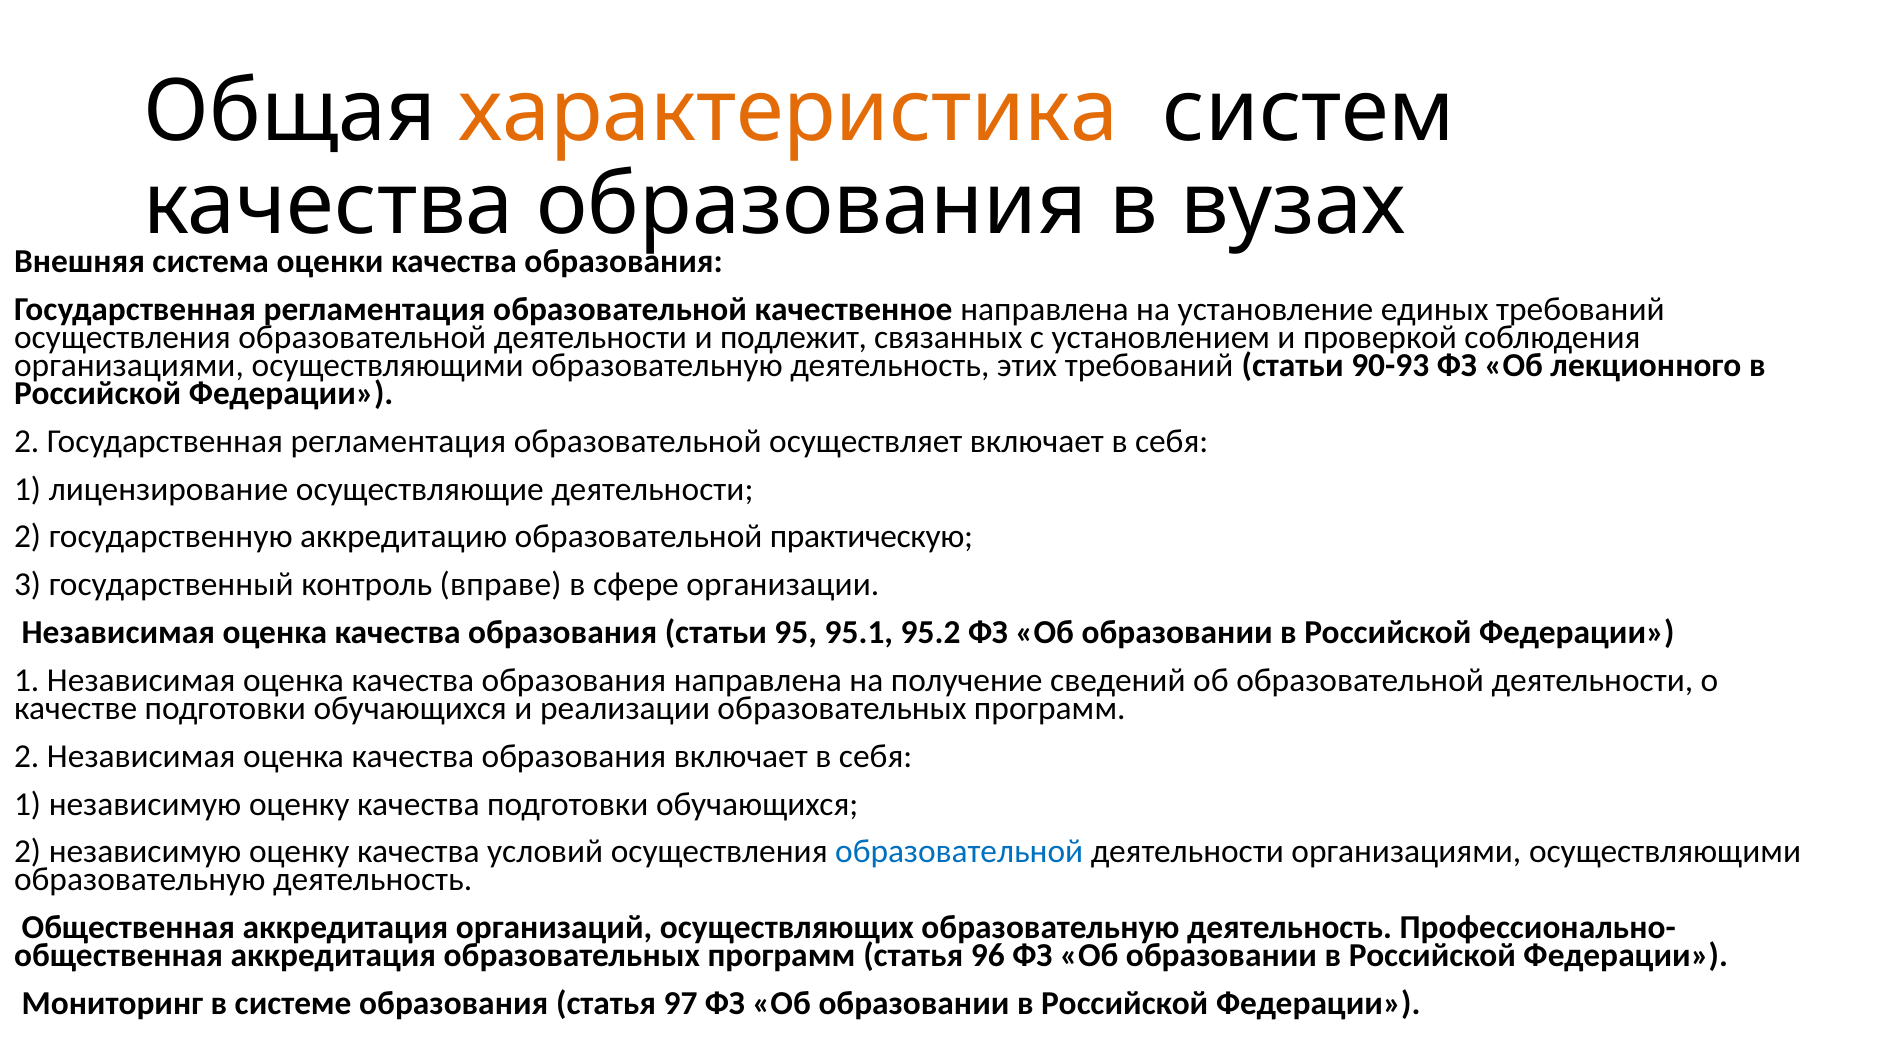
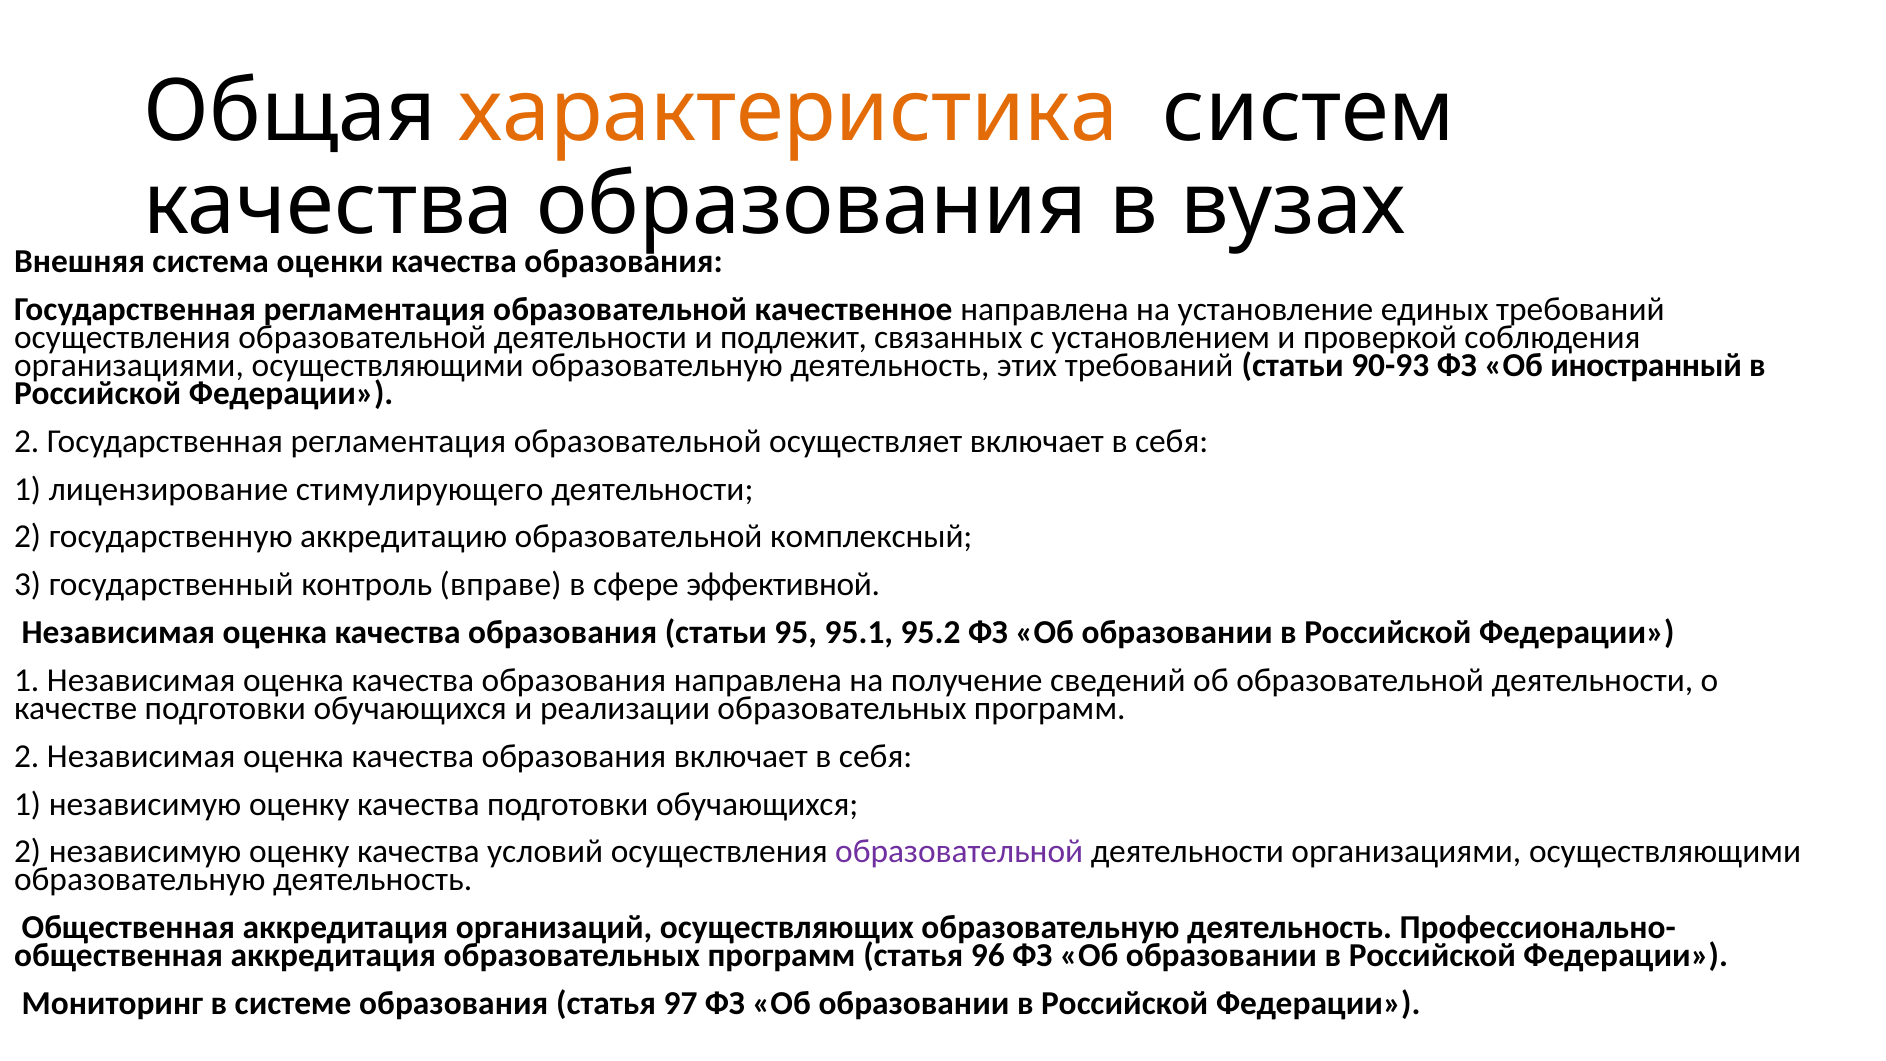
лекционного: лекционного -> иностранный
осуществляющие: осуществляющие -> стимулирующего
практическую: практическую -> комплексный
организации: организации -> эффективной
образовательной at (959, 852) colour: blue -> purple
